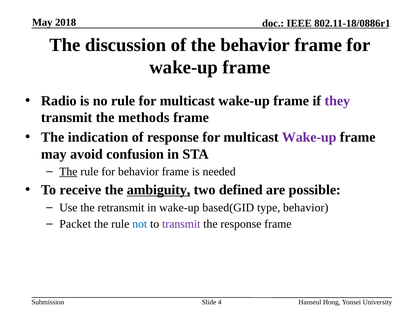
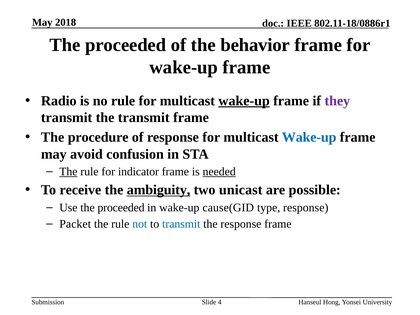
discussion at (126, 45): discussion -> proceeded
wake-up at (244, 101) underline: none -> present
the methods: methods -> transmit
indication: indication -> procedure
Wake-up at (309, 137) colour: purple -> blue
for behavior: behavior -> indicator
needed underline: none -> present
defined: defined -> unicast
Use the retransmit: retransmit -> proceeded
based(GID: based(GID -> cause(GID
type behavior: behavior -> response
transmit at (181, 224) colour: purple -> blue
